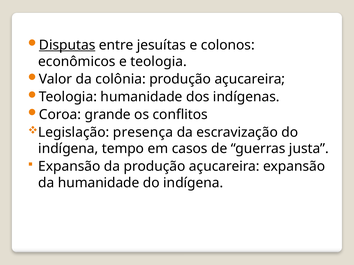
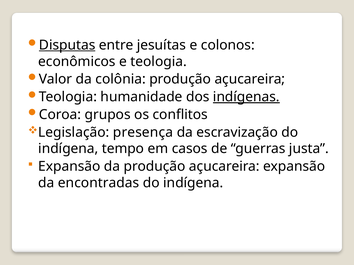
indígenas underline: none -> present
grande: grande -> grupos
da humanidade: humanidade -> encontradas
